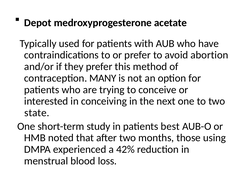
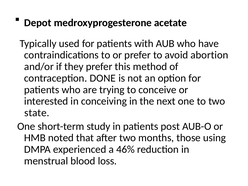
MANY: MANY -> DONE
best: best -> post
42%: 42% -> 46%
